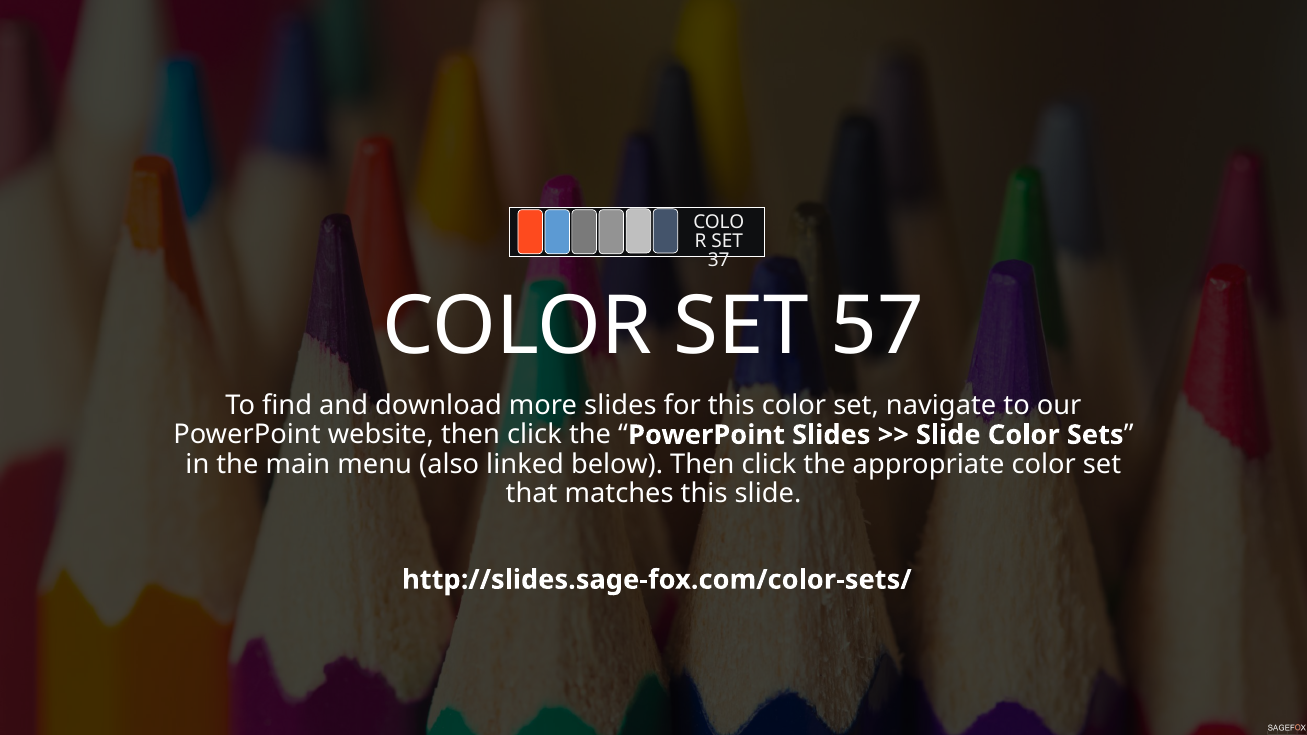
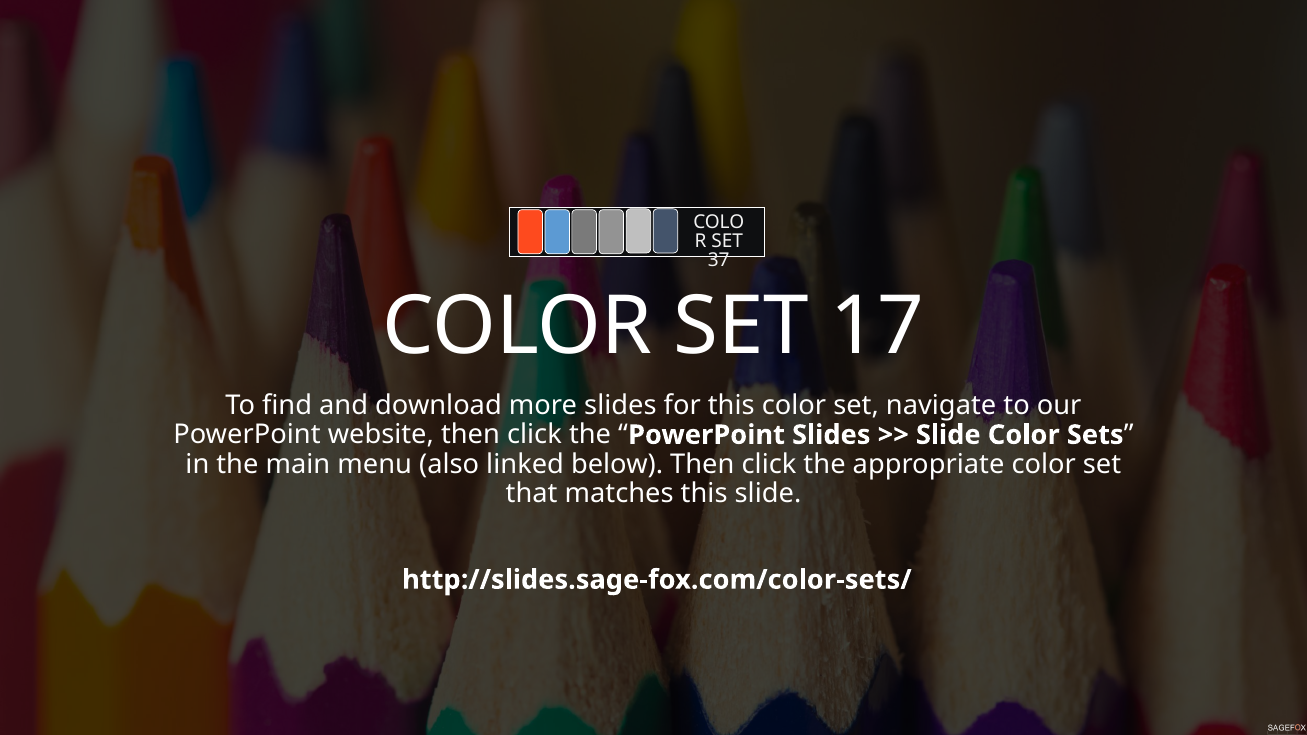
57: 57 -> 17
